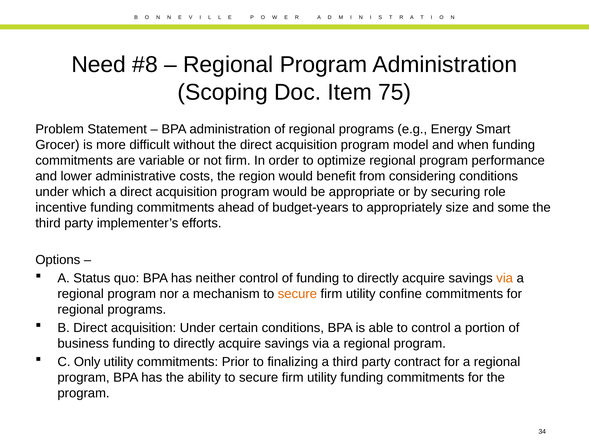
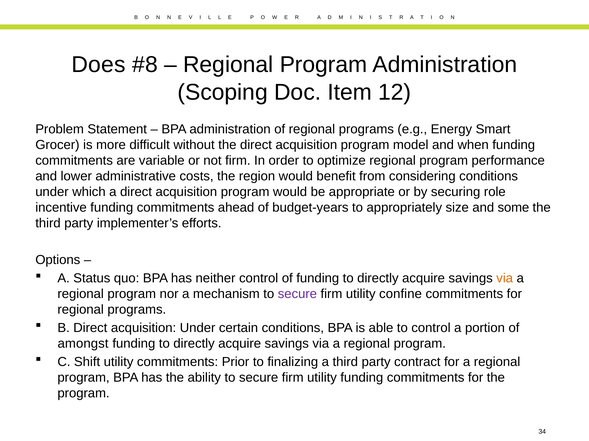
Need: Need -> Does
75: 75 -> 12
secure at (297, 294) colour: orange -> purple
business: business -> amongst
Only: Only -> Shift
